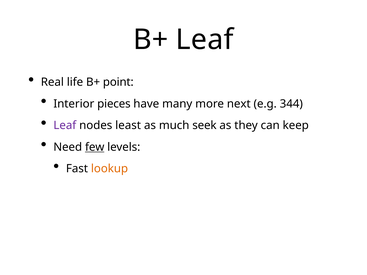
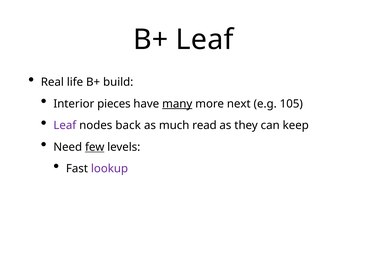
point: point -> build
many underline: none -> present
344: 344 -> 105
least: least -> back
seek: seek -> read
lookup colour: orange -> purple
